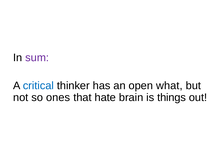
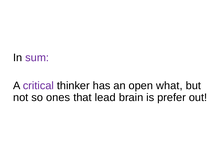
critical colour: blue -> purple
hate: hate -> lead
things: things -> prefer
